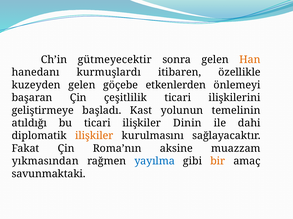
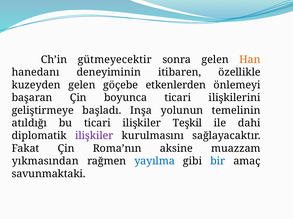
kurmuşlardı: kurmuşlardı -> deneyiminin
çeşitlilik: çeşitlilik -> boyunca
Kast: Kast -> Inşa
Dinin: Dinin -> Teşkil
ilişkiler at (94, 136) colour: orange -> purple
bir colour: orange -> blue
